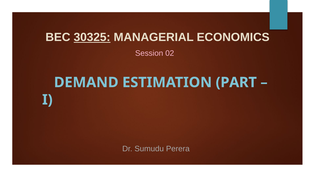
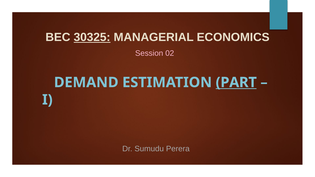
PART underline: none -> present
